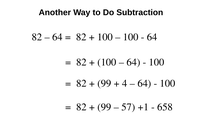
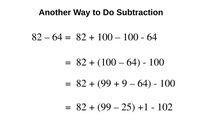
4: 4 -> 9
57: 57 -> 25
658: 658 -> 102
